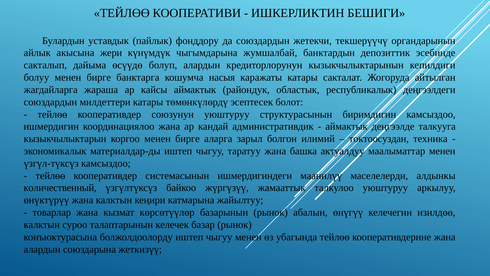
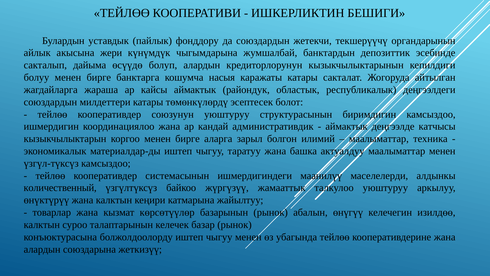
талкууга: талкууга -> катчысы
токтоосуздан at (379, 139): токтоосуздан -> маалыматтар
